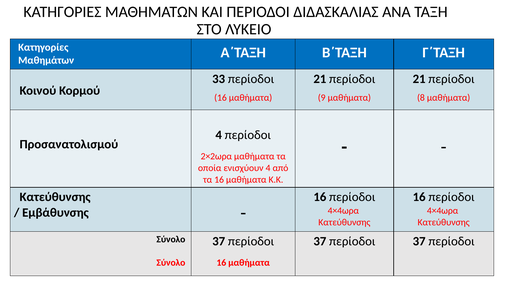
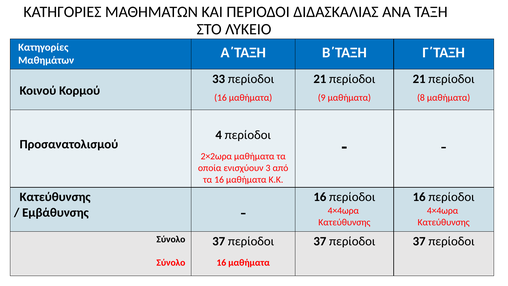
ενισχύουν 4: 4 -> 3
